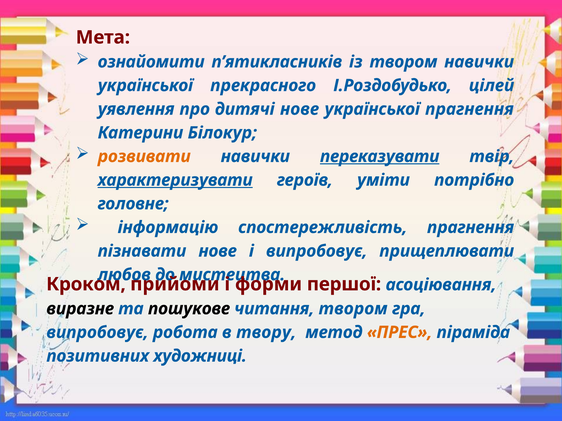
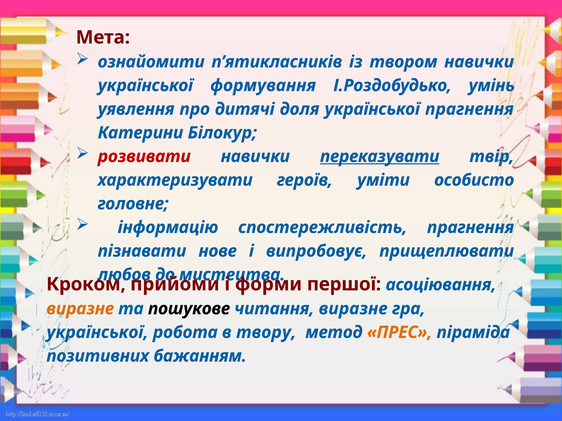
прекрасного: прекрасного -> формування
цілей: цілей -> умінь
дитячі нове: нове -> доля
розвивати colour: orange -> red
характеризувати underline: present -> none
потрібно: потрібно -> особисто
виразне at (80, 309) colour: black -> orange
читання твором: твором -> виразне
випробовує at (97, 333): випробовує -> української
художниці: художниці -> бажанням
